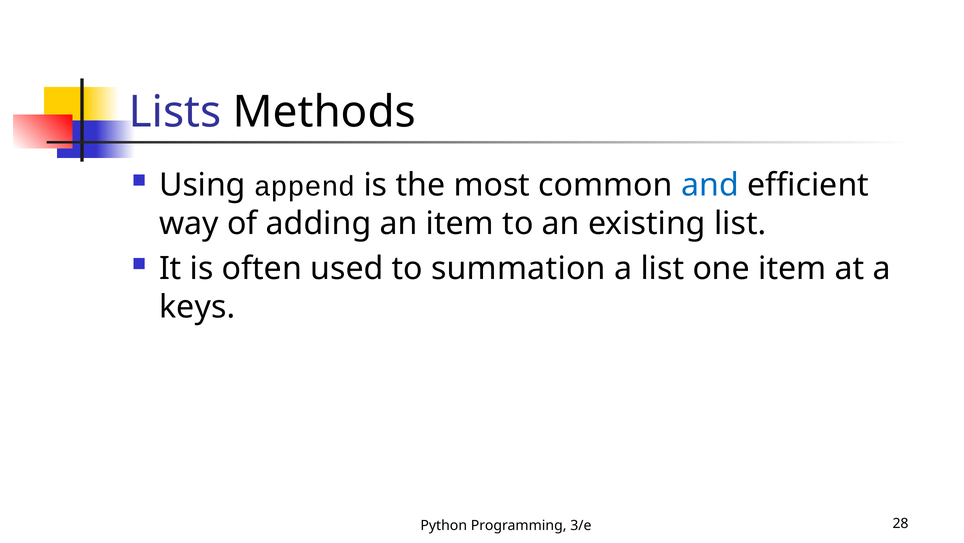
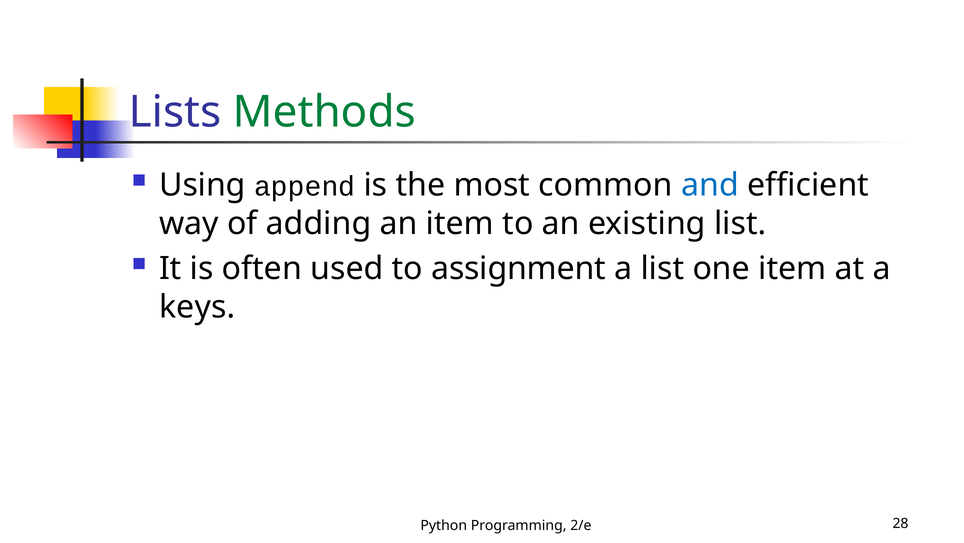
Methods colour: black -> green
summation: summation -> assignment
3/e: 3/e -> 2/e
